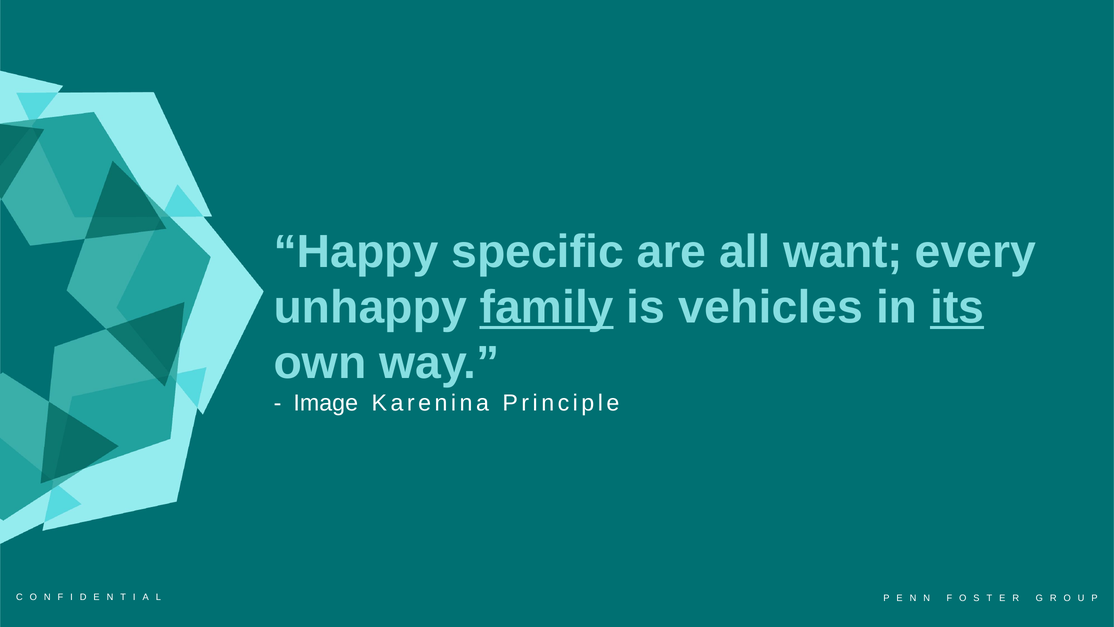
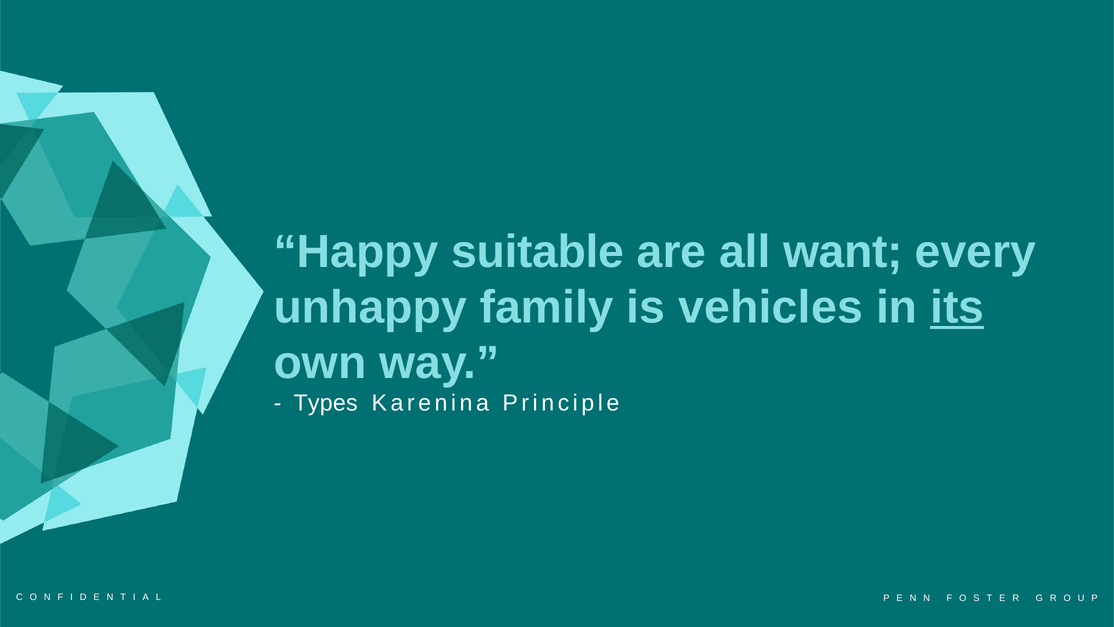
specific: specific -> suitable
family underline: present -> none
Image: Image -> Types
